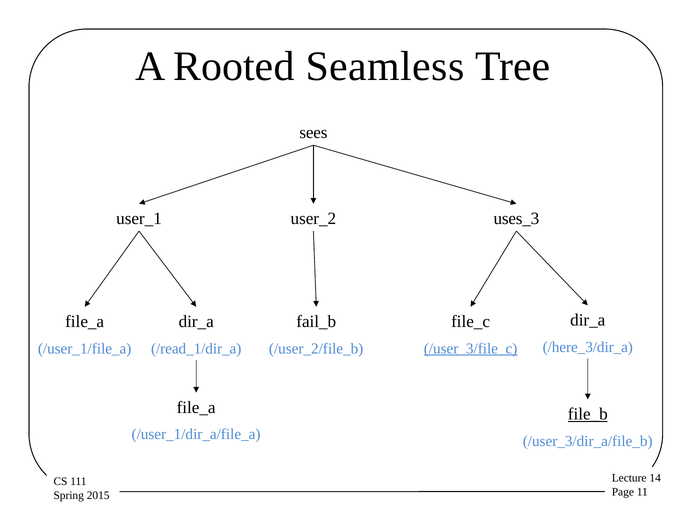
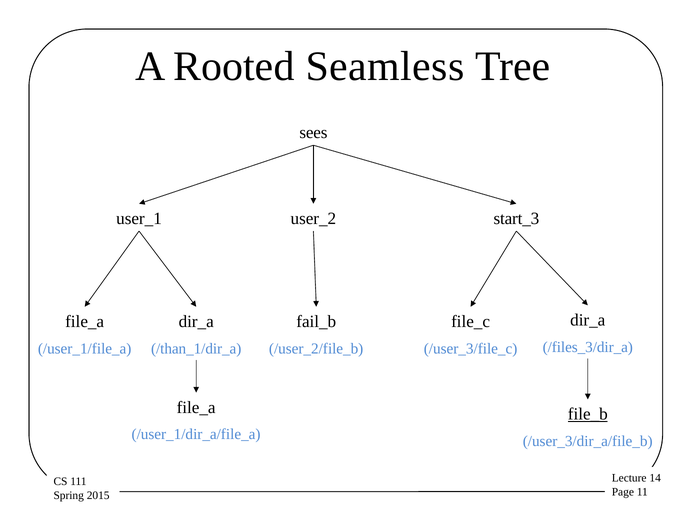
uses_3: uses_3 -> start_3
/here_3/dir_a: /here_3/dir_a -> /files_3/dir_a
/read_1/dir_a: /read_1/dir_a -> /than_1/dir_a
/user_3/file_c underline: present -> none
